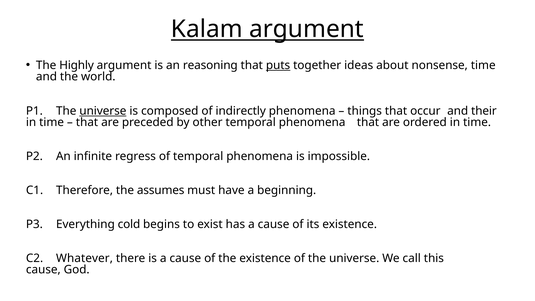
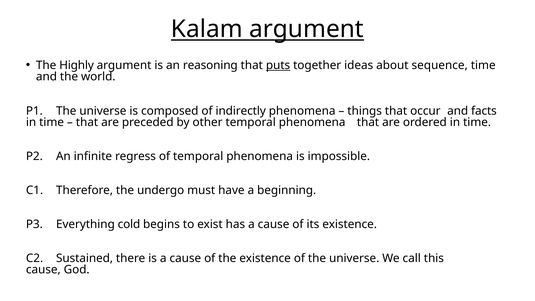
nonsense: nonsense -> sequence
universe at (103, 111) underline: present -> none
their: their -> facts
assumes: assumes -> undergo
Whatever: Whatever -> Sustained
